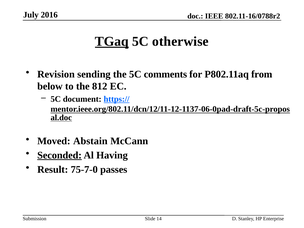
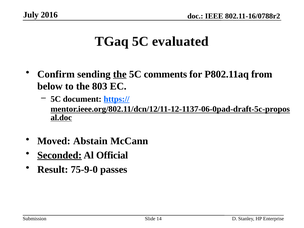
TGaq underline: present -> none
otherwise: otherwise -> evaluated
Revision: Revision -> Confirm
the at (120, 74) underline: none -> present
812: 812 -> 803
Having: Having -> Official
75-7-0: 75-7-0 -> 75-9-0
